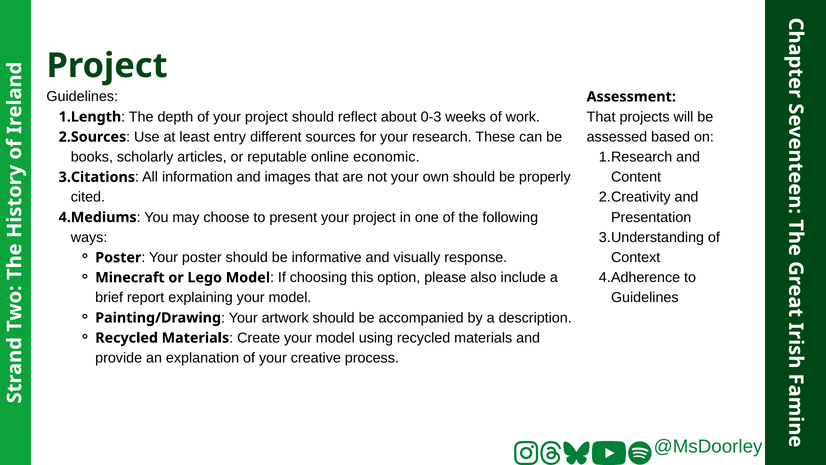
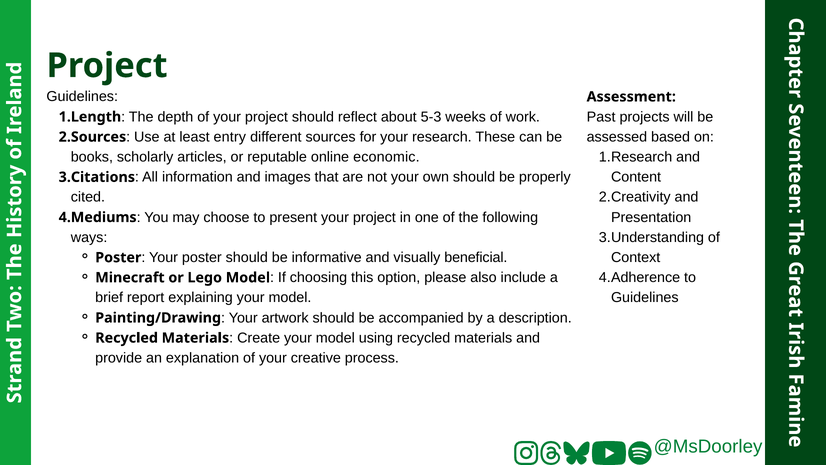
That at (601, 117): That -> Past
0-3: 0-3 -> 5-3
response: response -> beneficial
